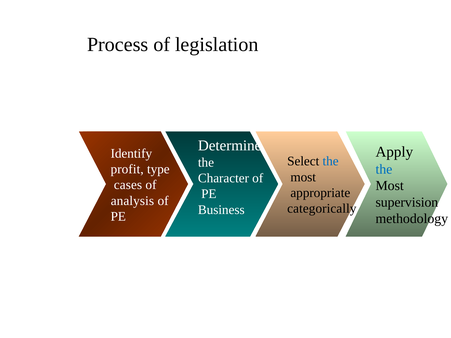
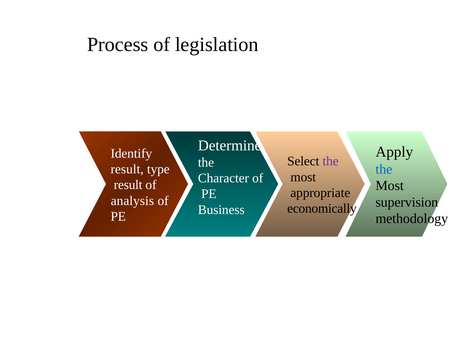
the at (331, 161) colour: blue -> purple
profit at (127, 169): profit -> result
cases at (128, 185): cases -> result
categorically: categorically -> economically
